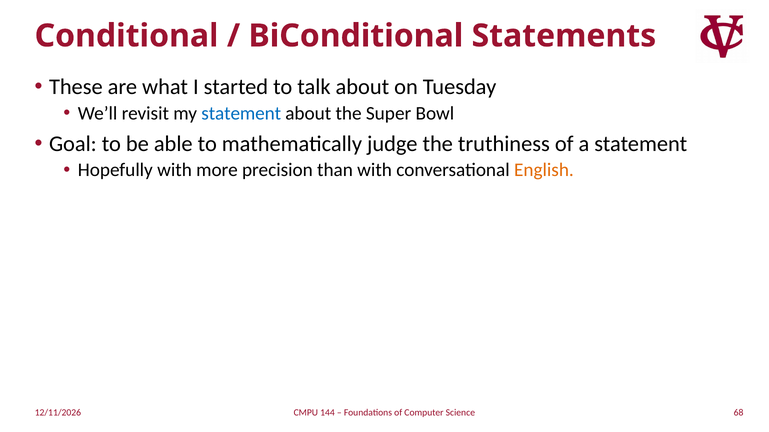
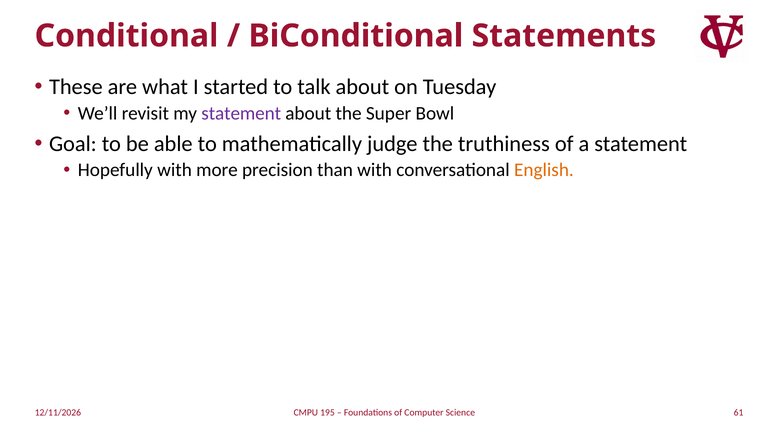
statement at (241, 113) colour: blue -> purple
68: 68 -> 61
144: 144 -> 195
